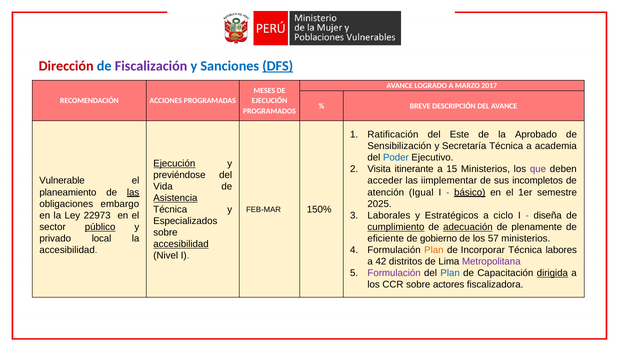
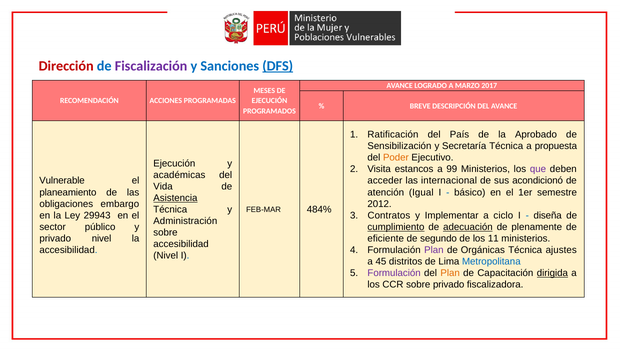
Este: Este -> País
academia: academia -> propuesta
Poder colour: blue -> orange
Ejecución at (174, 163) underline: present -> none
itinerante: itinerante -> estancos
15: 15 -> 99
previéndose: previéndose -> académicas
iimplementar: iimplementar -> internacional
incompletos: incompletos -> acondicionó
las at (133, 192) underline: present -> none
básico underline: present -> none
2025: 2025 -> 2012
150%: 150% -> 484%
22973: 22973 -> 29943
Laborales: Laborales -> Contratos
Estratégicos: Estratégicos -> Implementar
Especializados: Especializados -> Administración
público underline: present -> none
privado local: local -> nivel
gobierno: gobierno -> segundo
57: 57 -> 11
accesibilidad at (181, 244) underline: present -> none
Plan at (434, 250) colour: orange -> purple
Incorporar: Incorporar -> Orgánicas
labores: labores -> ajustes
42: 42 -> 45
Metropolitana colour: purple -> blue
Plan at (450, 273) colour: blue -> orange
sobre actores: actores -> privado
